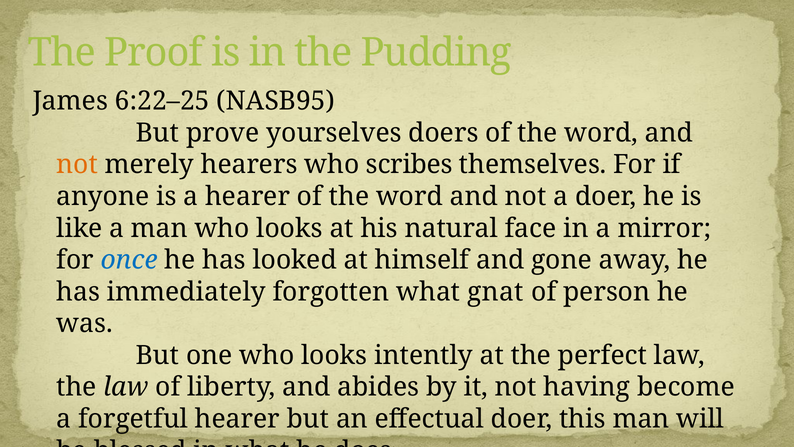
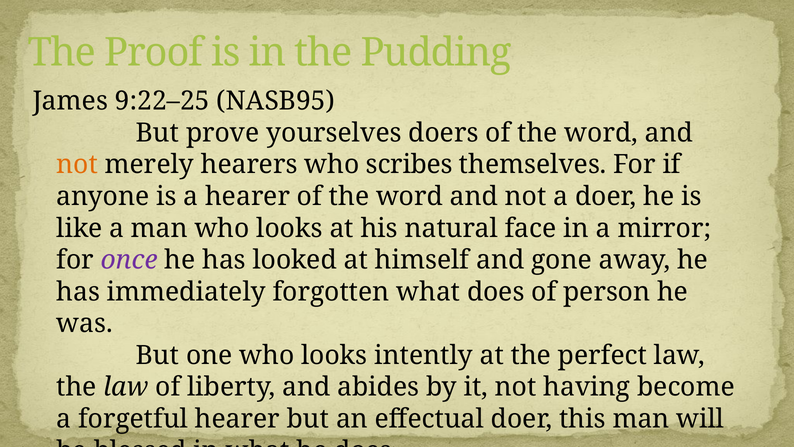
6:22–25: 6:22–25 -> 9:22–25
once colour: blue -> purple
what gnat: gnat -> does
